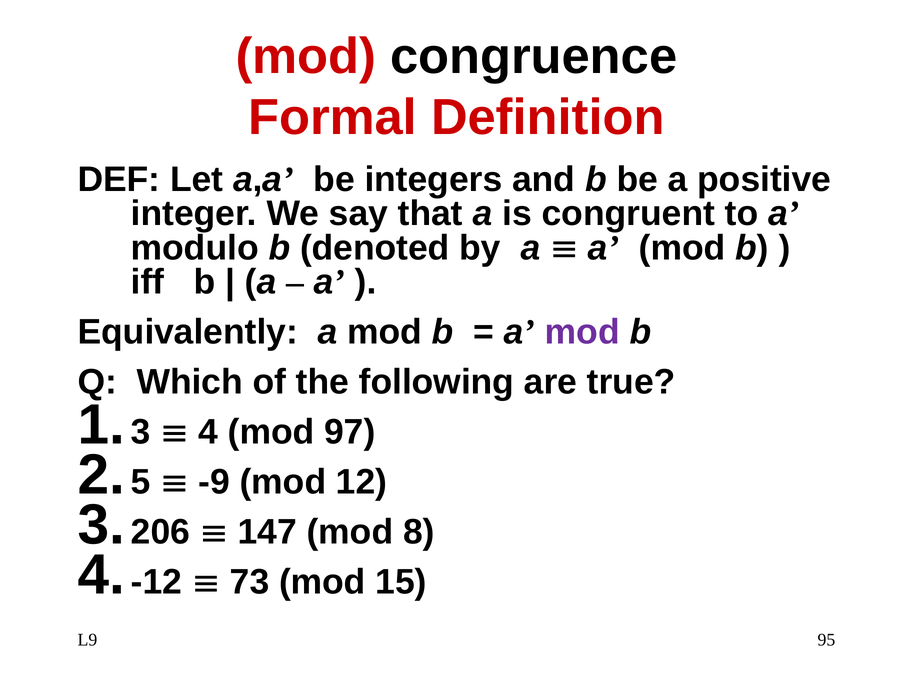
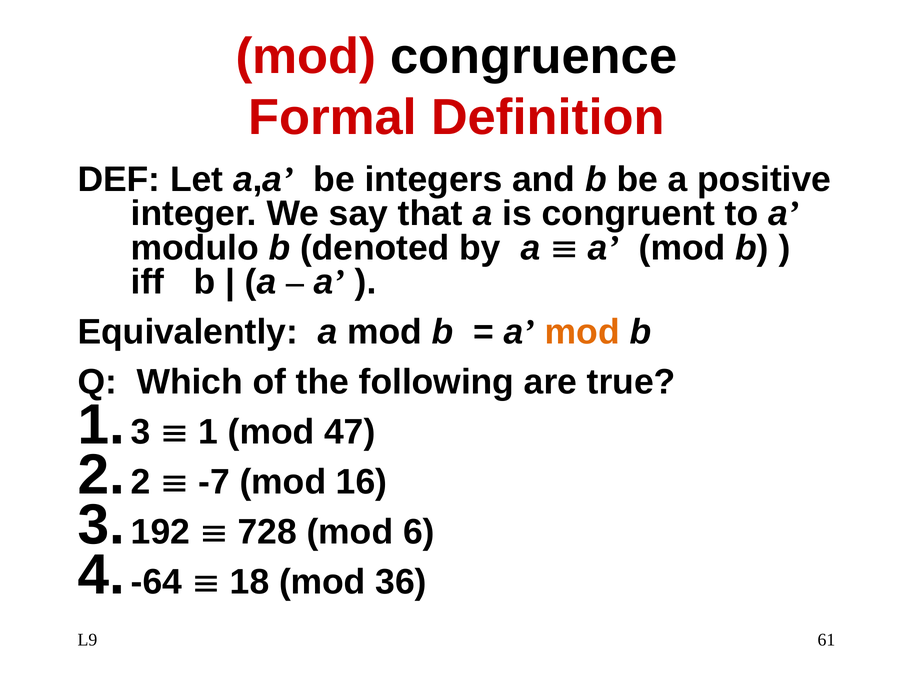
mod at (582, 332) colour: purple -> orange
4 at (208, 433): 4 -> 1
97: 97 -> 47
5 at (141, 483): 5 -> 2
-9: -9 -> -7
12: 12 -> 16
206: 206 -> 192
147: 147 -> 728
8: 8 -> 6
-12: -12 -> -64
73: 73 -> 18
15: 15 -> 36
95: 95 -> 61
